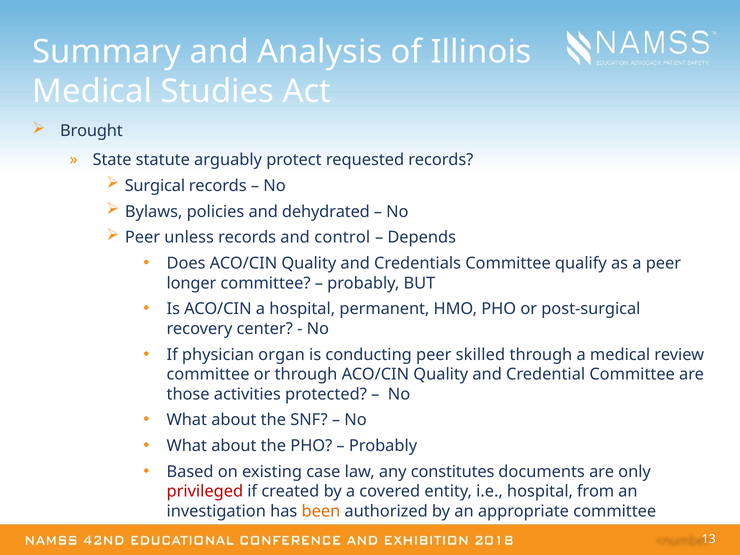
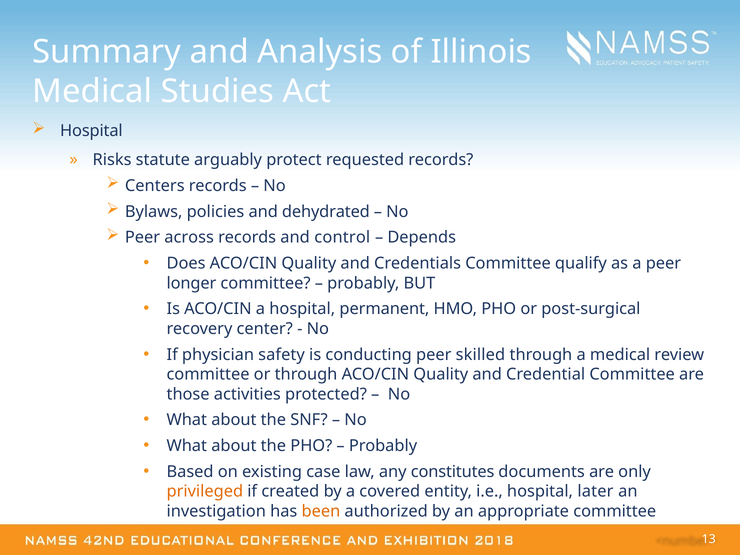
Brought at (91, 131): Brought -> Hospital
State: State -> Risks
Surgical: Surgical -> Centers
unless: unless -> across
organ: organ -> safety
privileged colour: red -> orange
from: from -> later
